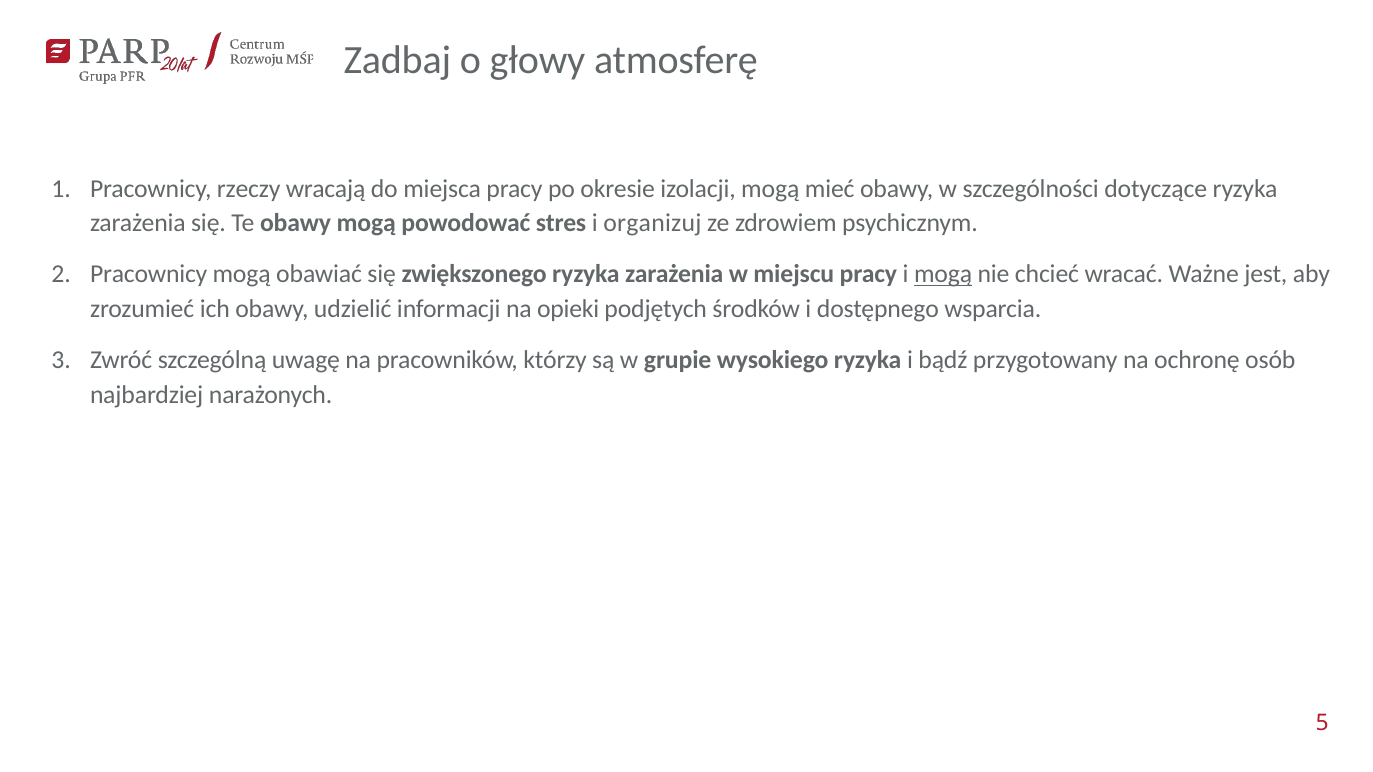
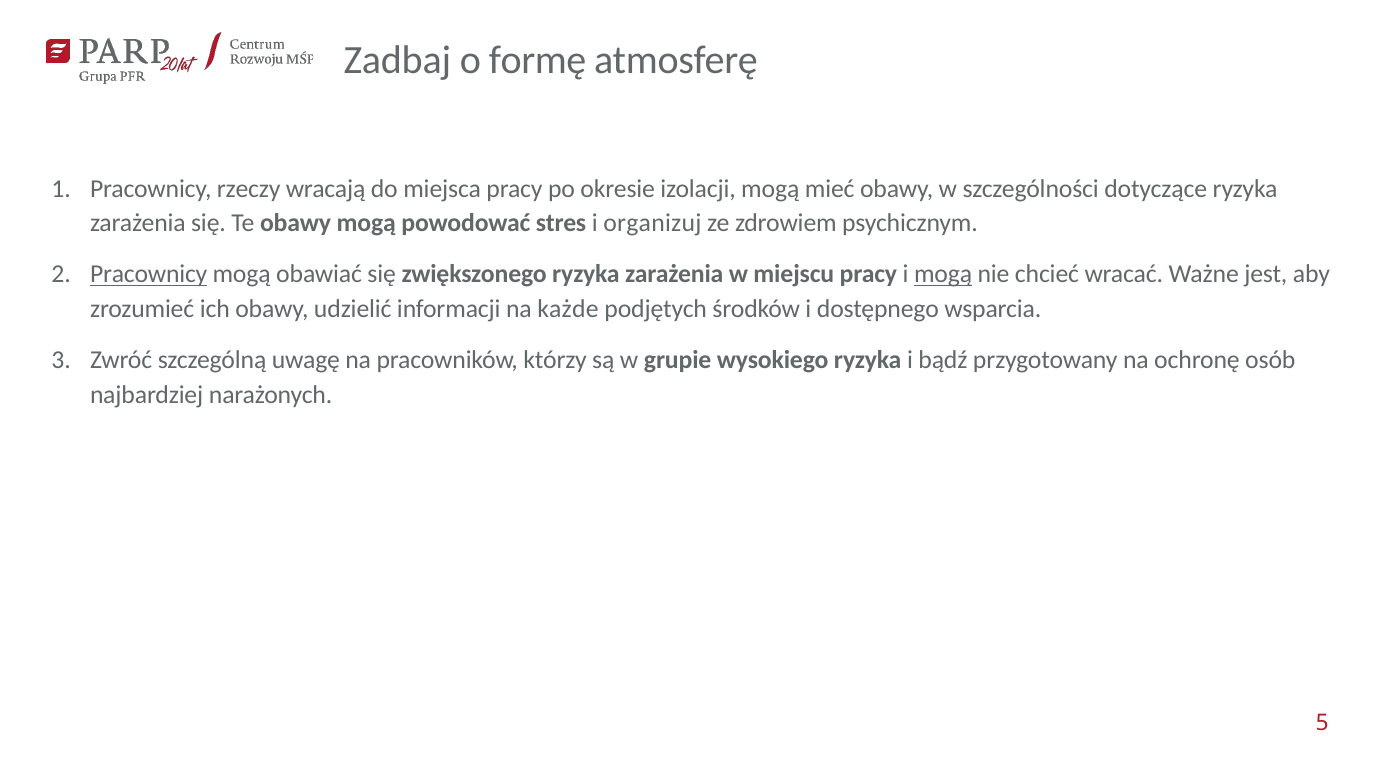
głowy: głowy -> formę
Pracownicy at (149, 275) underline: none -> present
opieki: opieki -> każde
